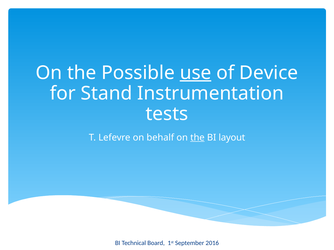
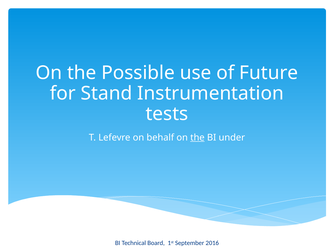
use underline: present -> none
Device: Device -> Future
layout: layout -> under
